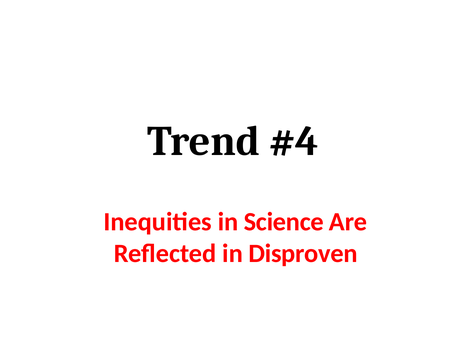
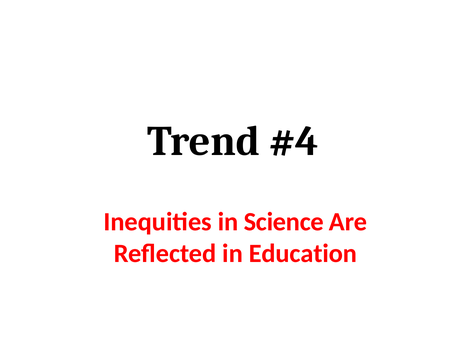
Disproven: Disproven -> Education
